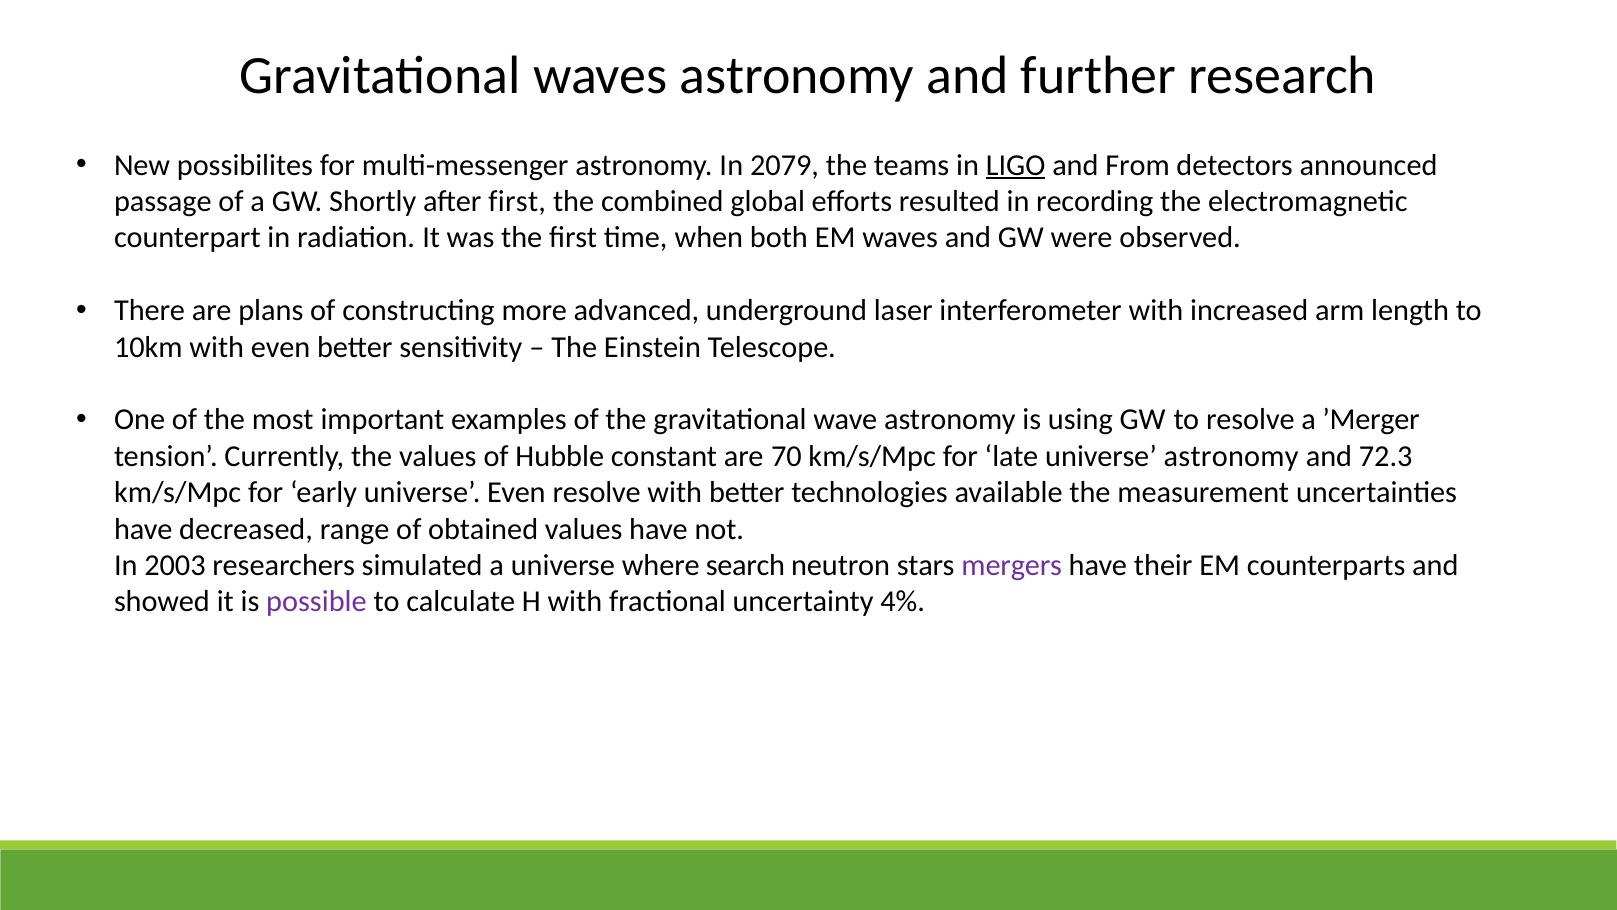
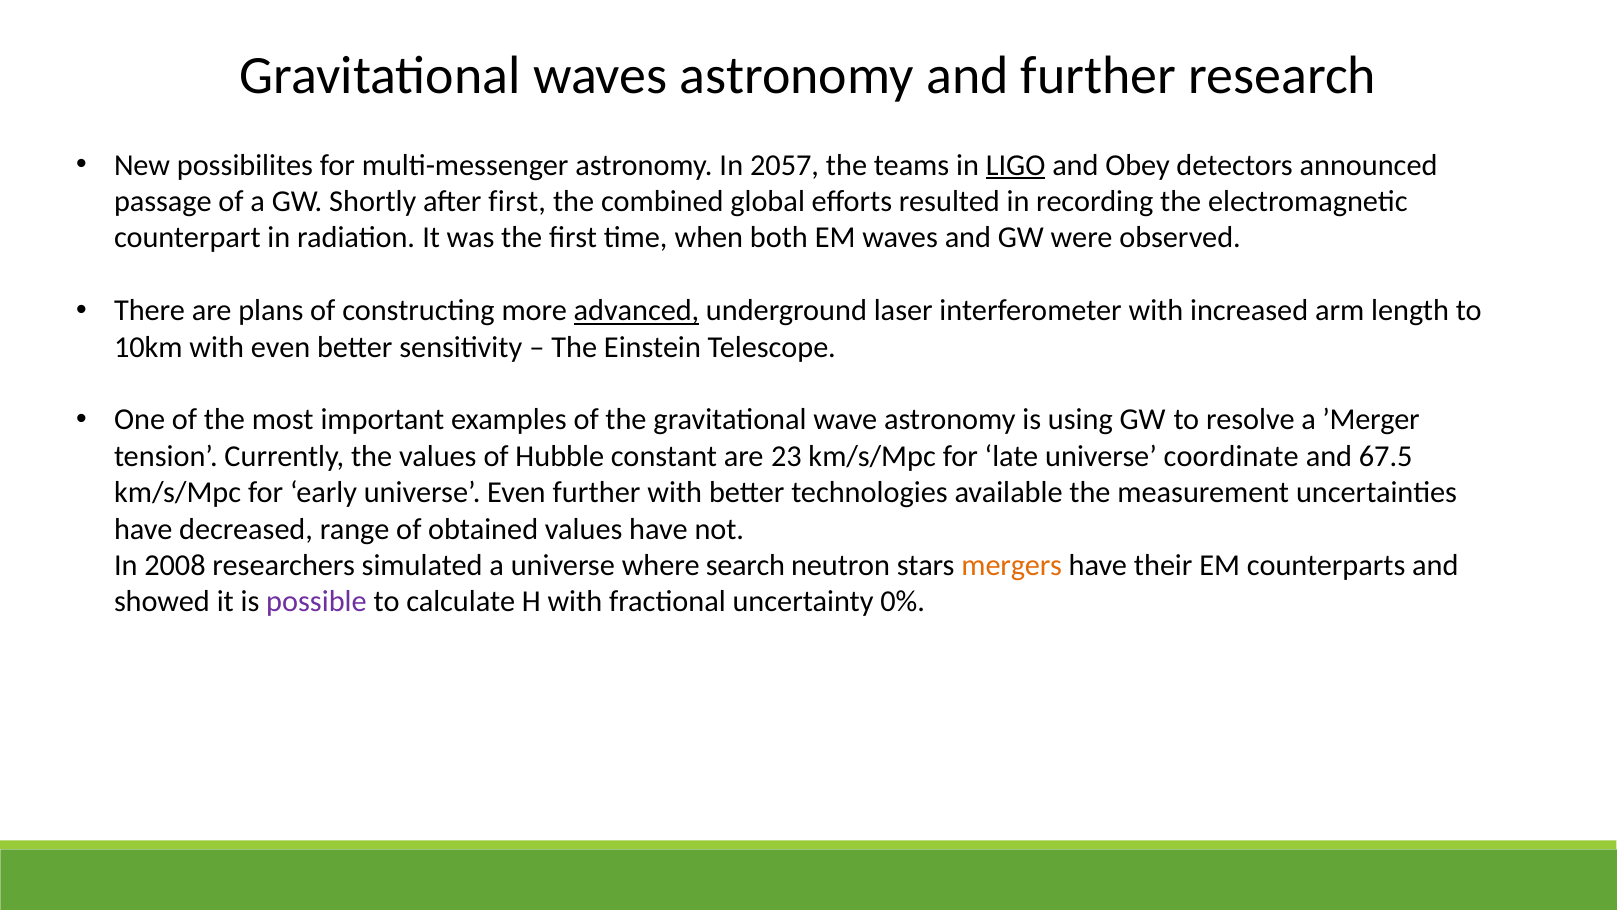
2079: 2079 -> 2057
From: From -> Obey
advanced underline: none -> present
70: 70 -> 23
universe astronomy: astronomy -> coordinate
72.3: 72.3 -> 67.5
Even resolve: resolve -> further
2003: 2003 -> 2008
mergers colour: purple -> orange
4%: 4% -> 0%
